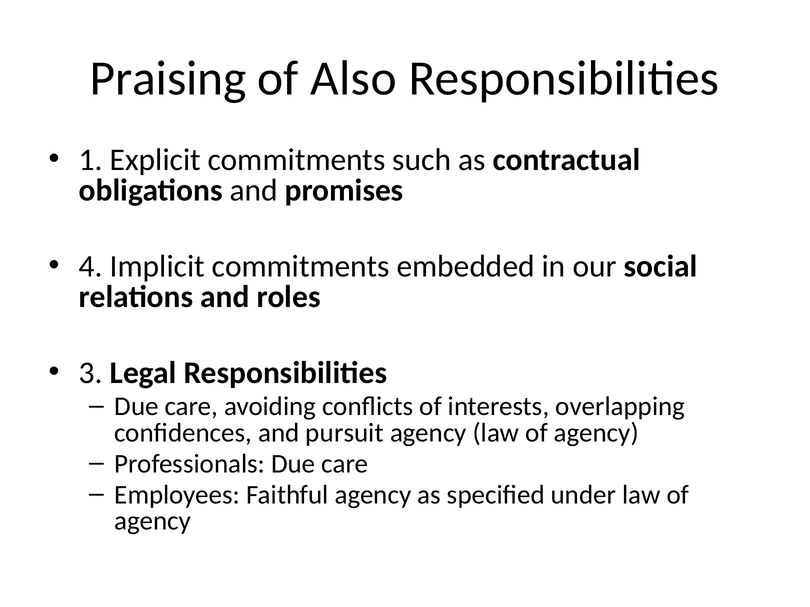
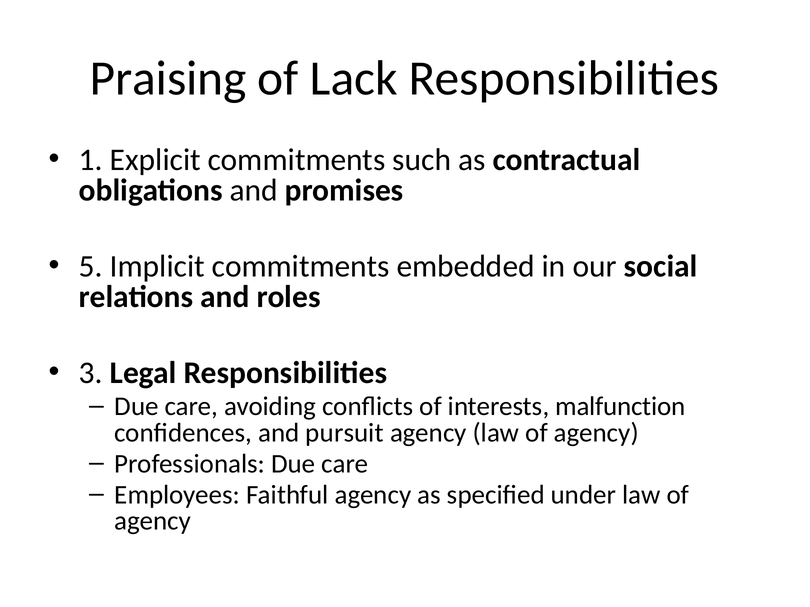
Also: Also -> Lack
4: 4 -> 5
overlapping: overlapping -> malfunction
